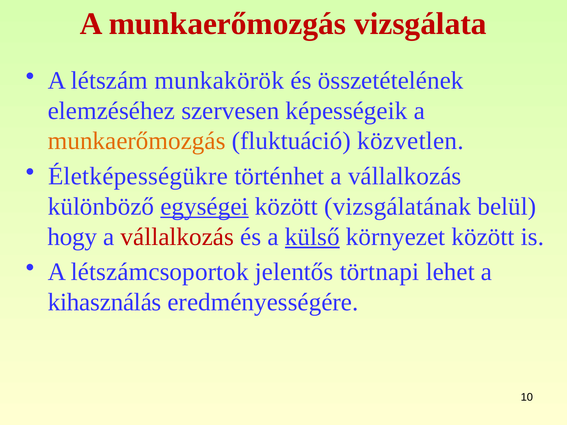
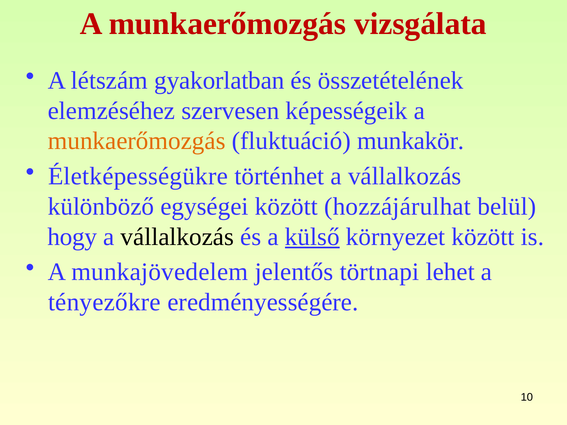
munkakörök: munkakörök -> gyakorlatban
közvetlen: közvetlen -> munkakör
egységei underline: present -> none
vizsgálatának: vizsgálatának -> hozzájárulhat
vállalkozás at (177, 237) colour: red -> black
létszámcsoportok: létszámcsoportok -> munkajövedelem
kihasználás: kihasználás -> tényezőkre
